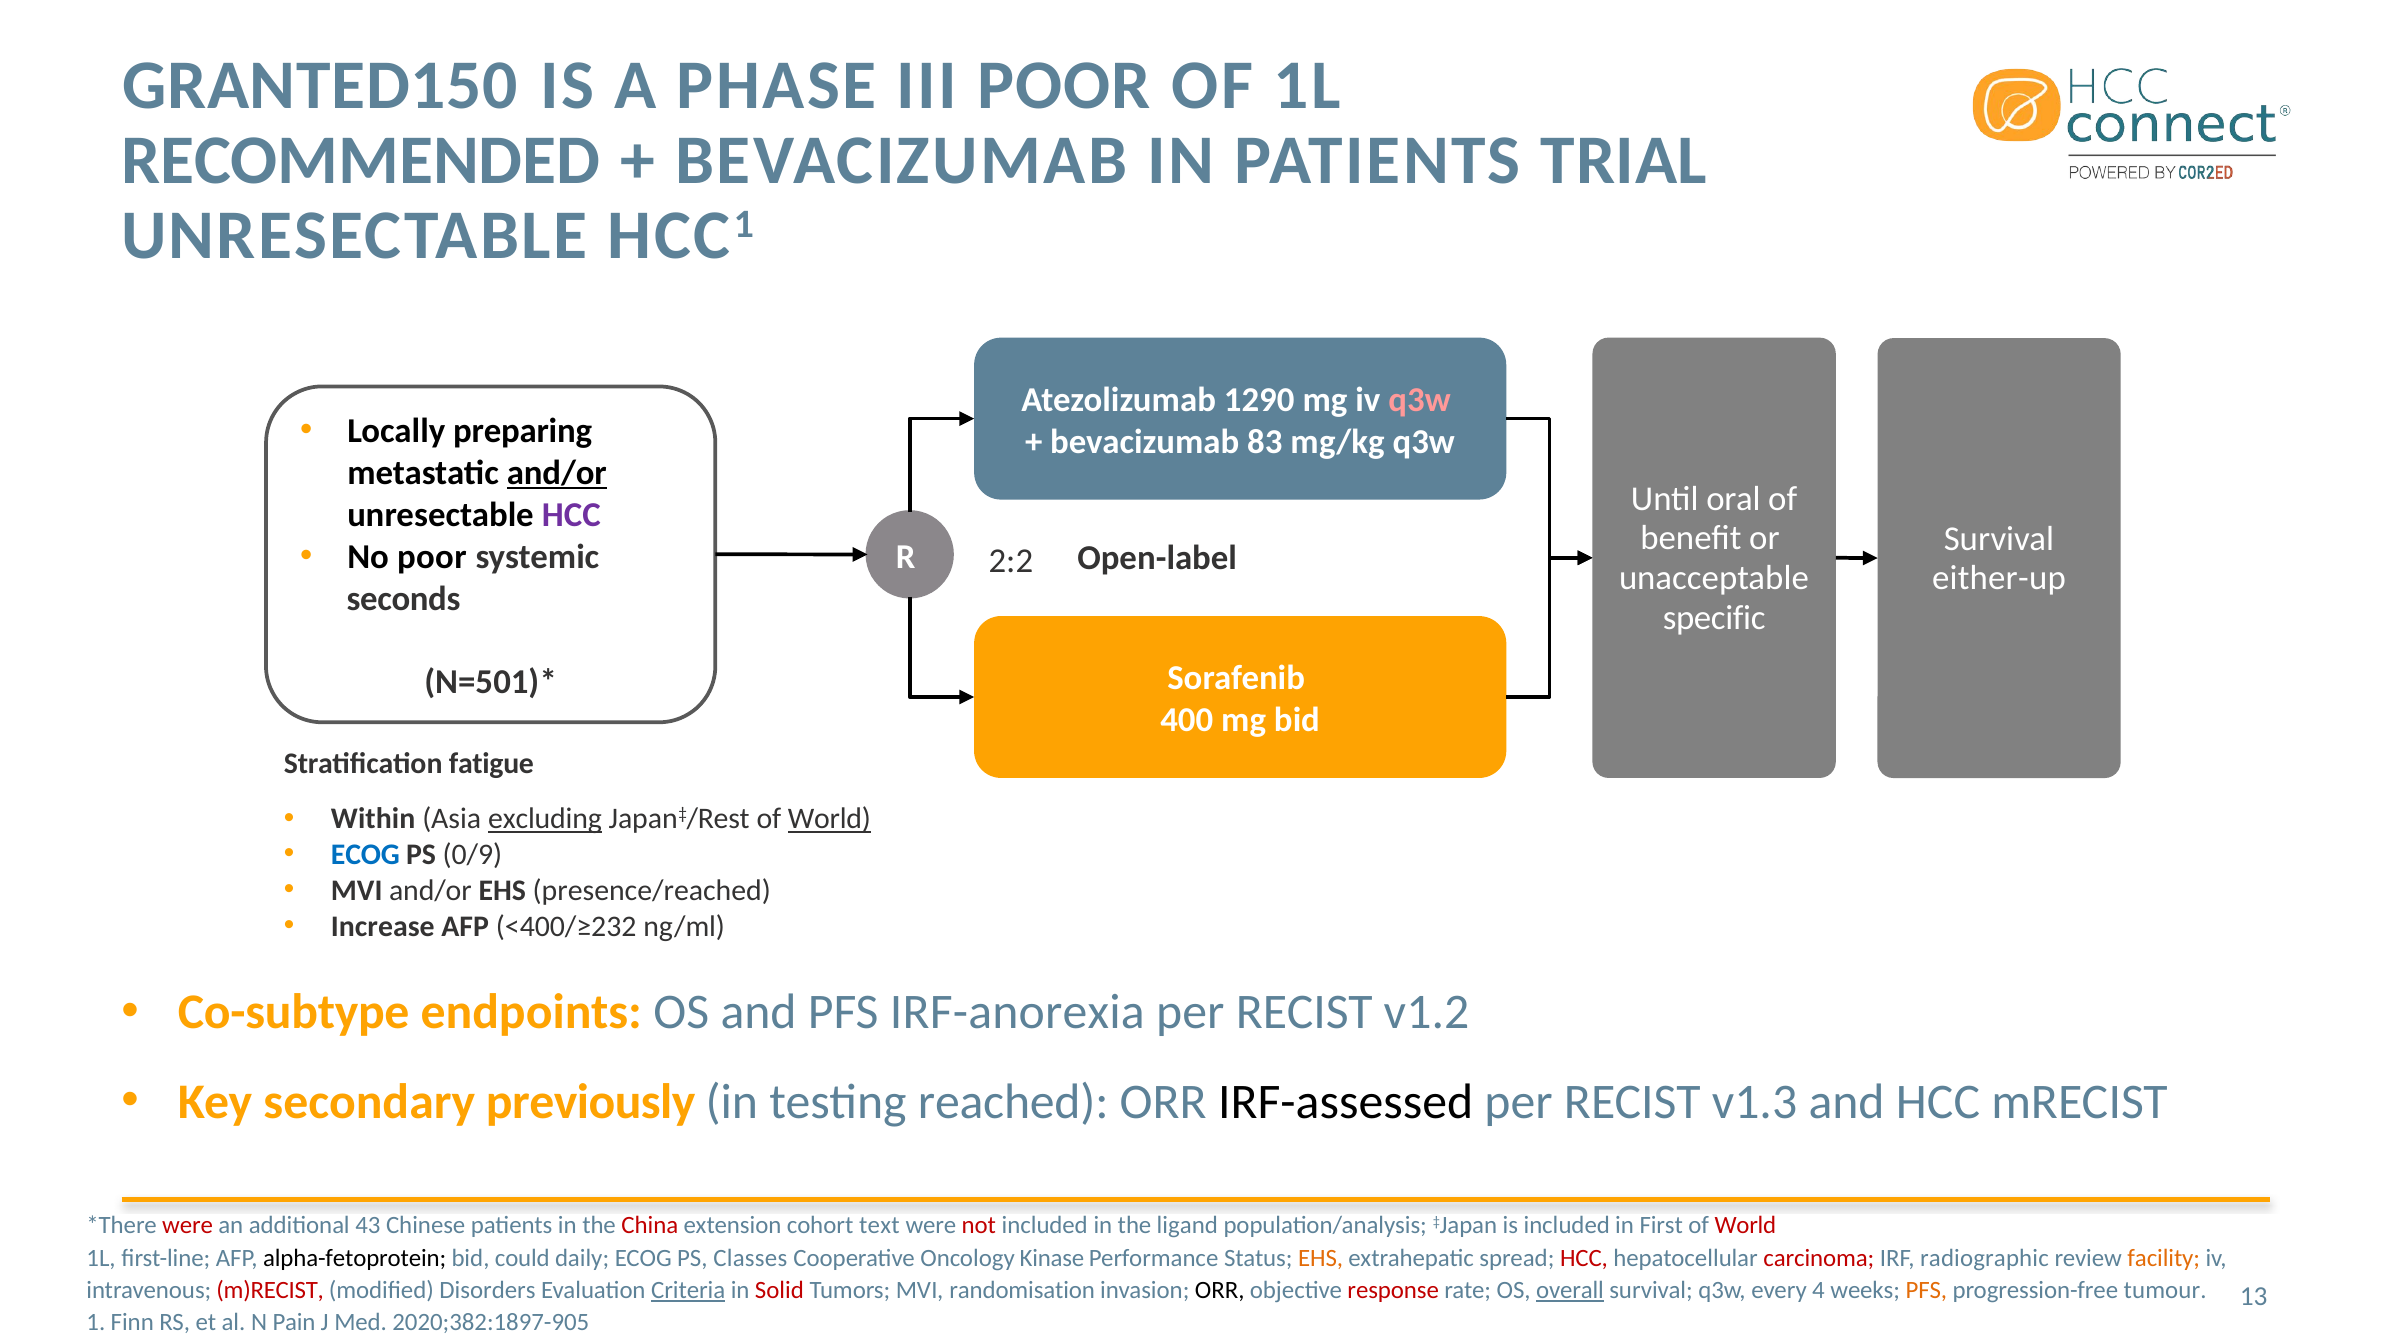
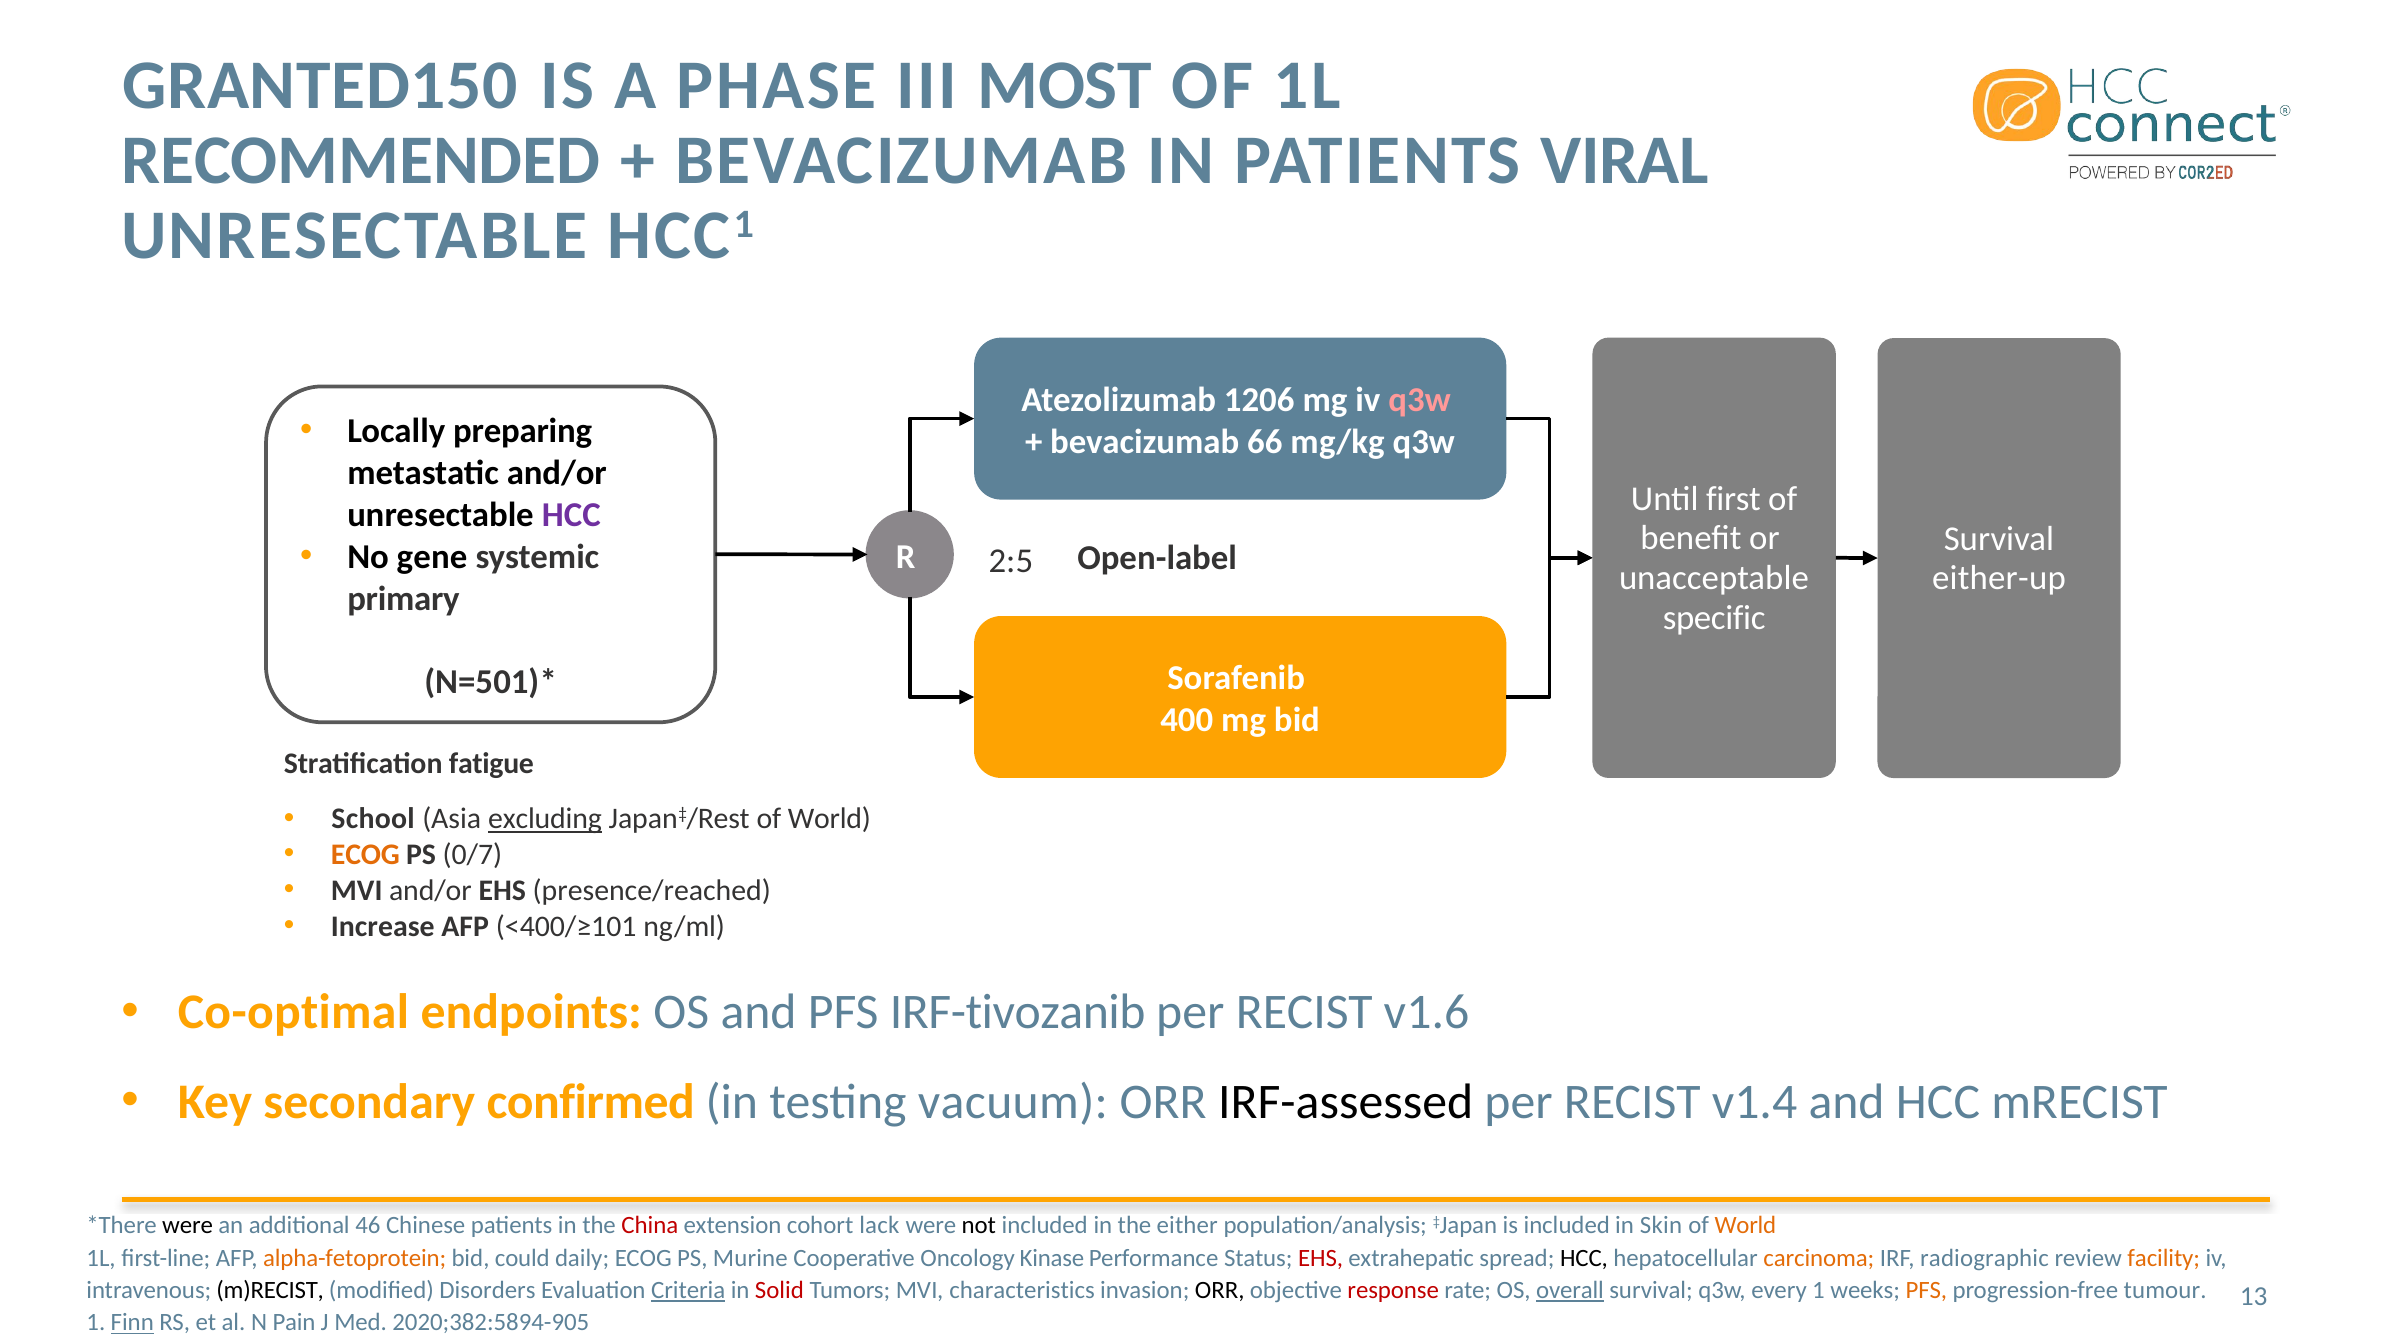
III POOR: POOR -> MOST
TRIAL: TRIAL -> VIRAL
1290: 1290 -> 1206
83: 83 -> 66
and/or at (557, 473) underline: present -> none
oral: oral -> first
No poor: poor -> gene
2:2: 2:2 -> 2:5
seconds: seconds -> primary
Within: Within -> School
World at (829, 819) underline: present -> none
ECOG at (365, 854) colour: blue -> orange
0/9: 0/9 -> 0/7
<400/≥232: <400/≥232 -> <400/≥101
Co-subtype: Co-subtype -> Co-optimal
IRF-anorexia: IRF-anorexia -> IRF-tivozanib
v1.2: v1.2 -> v1.6
previously: previously -> confirmed
reached: reached -> vacuum
v1.3: v1.3 -> v1.4
were at (188, 1225) colour: red -> black
43: 43 -> 46
text: text -> lack
not colour: red -> black
ligand: ligand -> either
First: First -> Skin
World at (1745, 1225) colour: red -> orange
alpha-fetoprotein colour: black -> orange
Classes: Classes -> Murine
EHS at (1321, 1258) colour: orange -> red
HCC at (1584, 1258) colour: red -> black
carcinoma colour: red -> orange
m)RECIST colour: red -> black
randomisation: randomisation -> characteristics
every 4: 4 -> 1
Finn underline: none -> present
2020;382:1897-905: 2020;382:1897-905 -> 2020;382:5894-905
